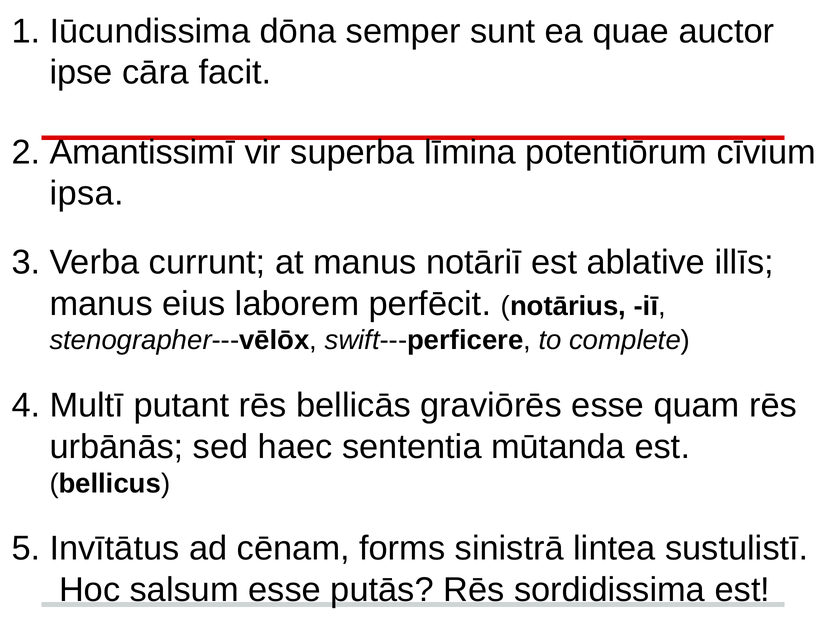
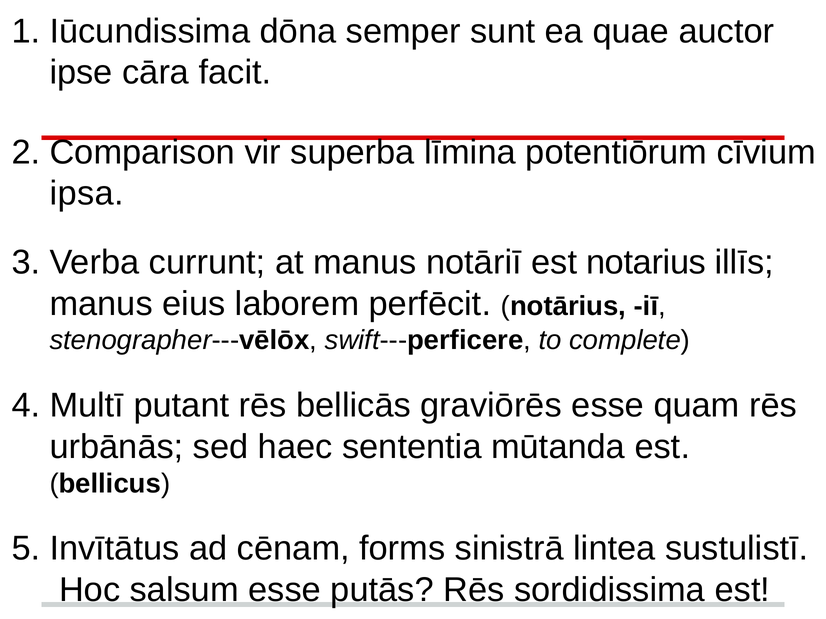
Amantissimī: Amantissimī -> Comparison
ablative: ablative -> notarius
